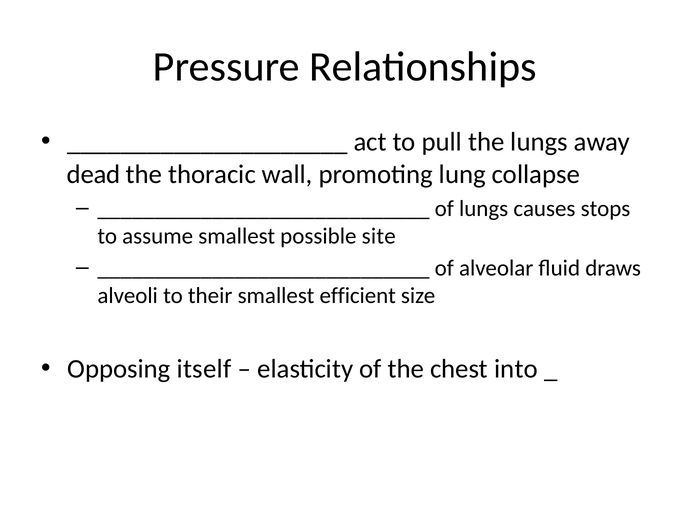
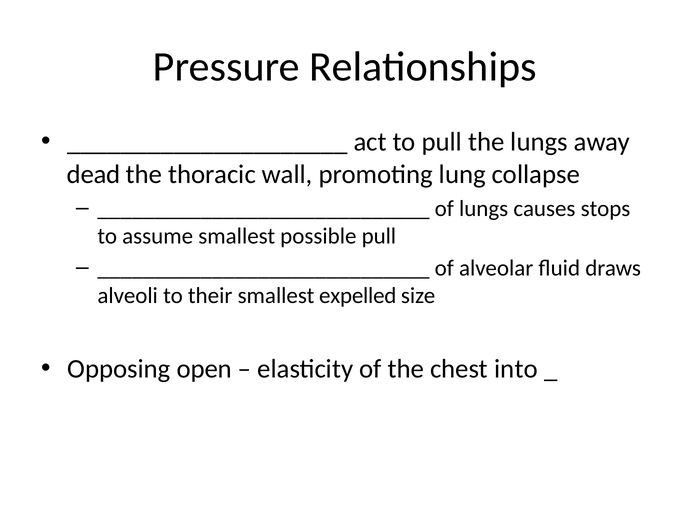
possible site: site -> pull
efficient: efficient -> expelled
itself: itself -> open
